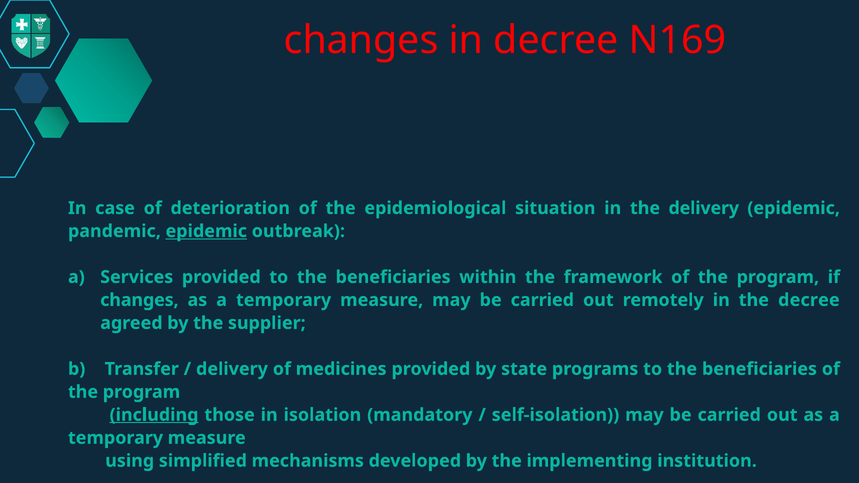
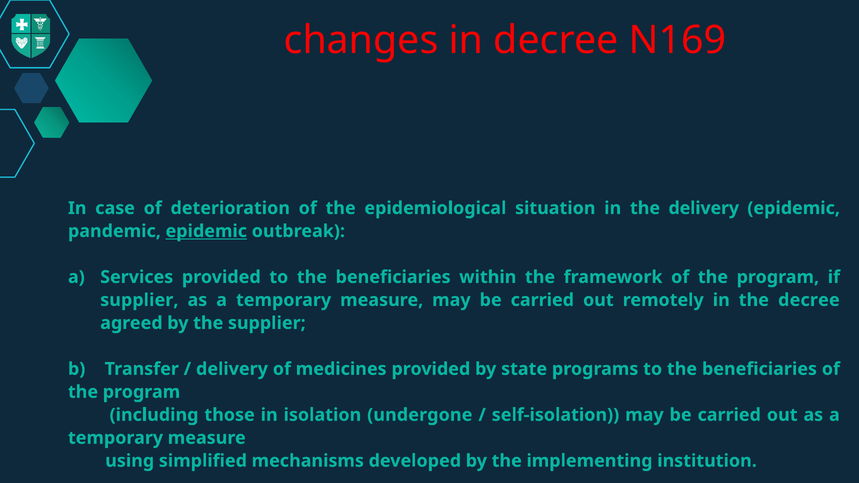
changes at (139, 300): changes -> supplier
including underline: present -> none
mandatory: mandatory -> undergone
